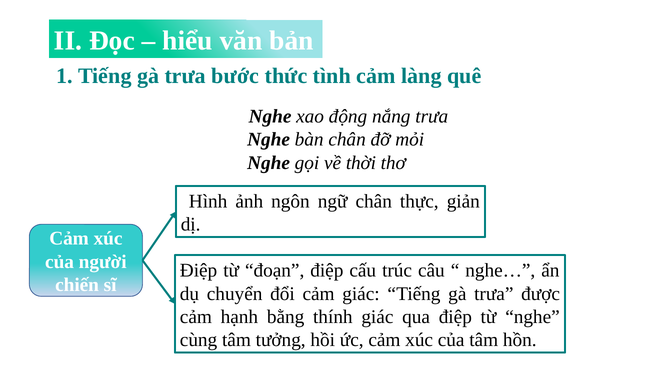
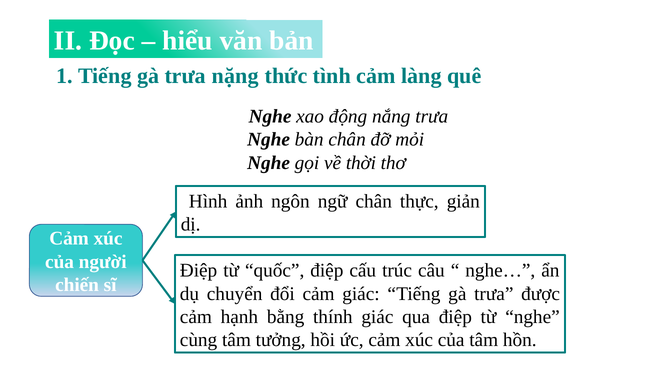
bước: bước -> nặng
đoạn: đoạn -> quốc
